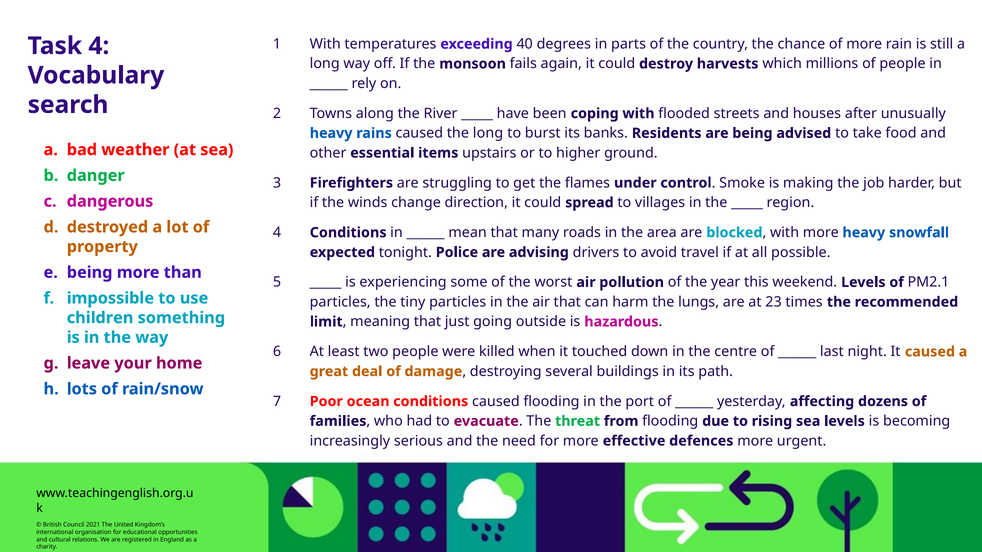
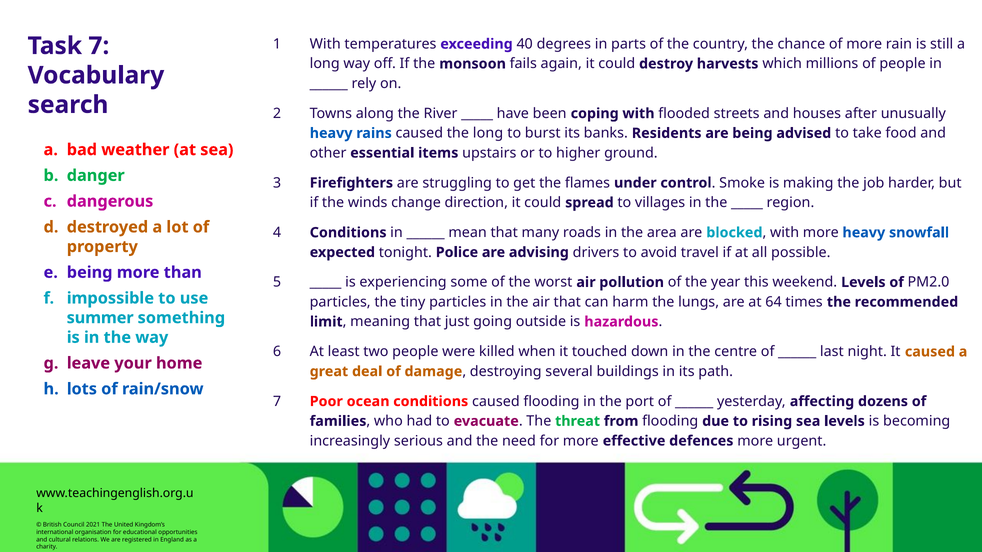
Task 4: 4 -> 7
PM2.1: PM2.1 -> PM2.0
23: 23 -> 64
children: children -> summer
